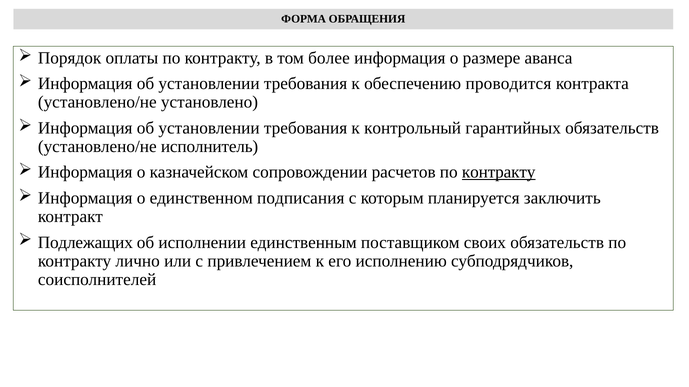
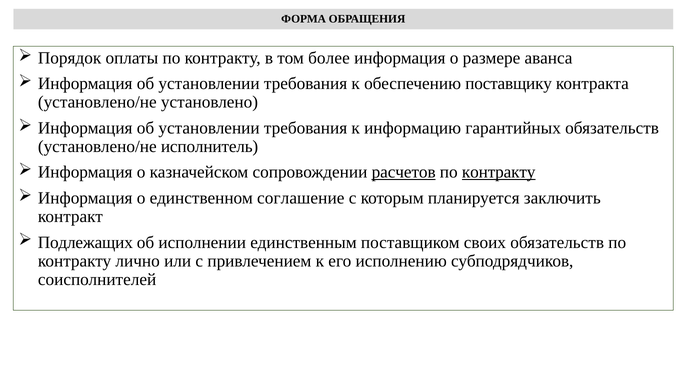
проводится: проводится -> поставщику
контрольный: контрольный -> информацию
расчетов underline: none -> present
подписания: подписания -> соглашение
